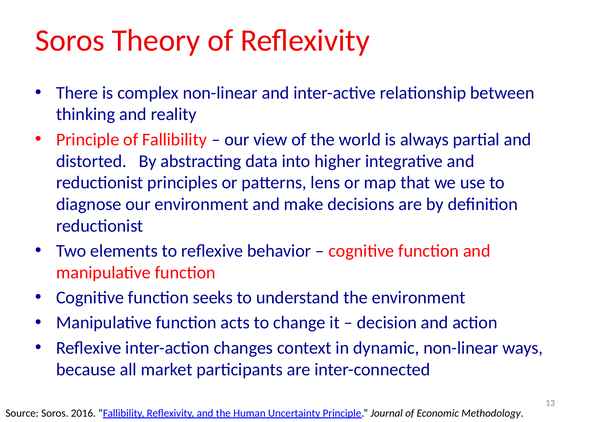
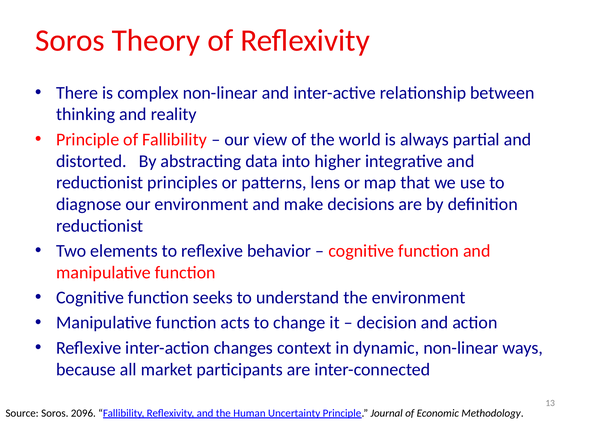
2016: 2016 -> 2096
